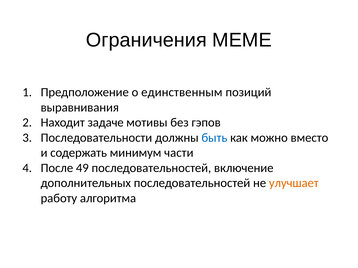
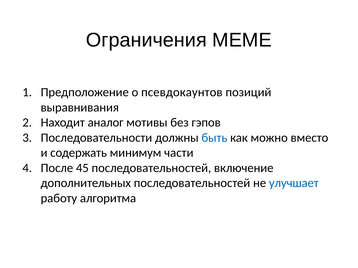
единственным: единственным -> псевдокаунтов
задаче: задаче -> аналог
49: 49 -> 45
улучшает colour: orange -> blue
